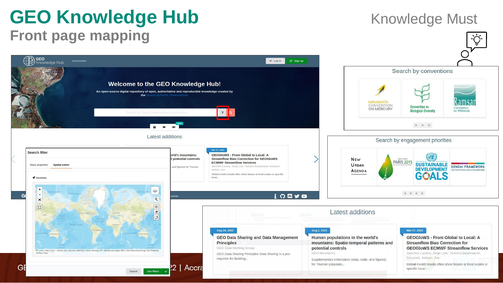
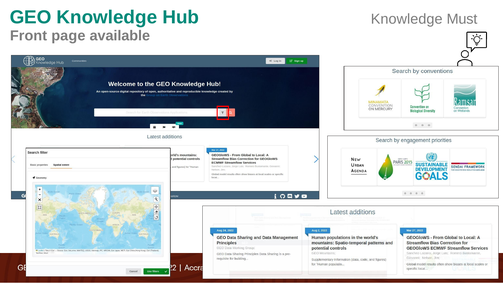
mapping: mapping -> available
